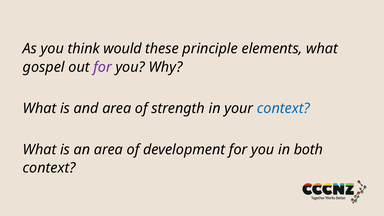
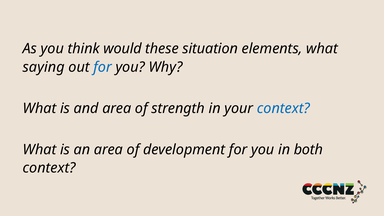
principle: principle -> situation
gospel: gospel -> saying
for at (103, 67) colour: purple -> blue
